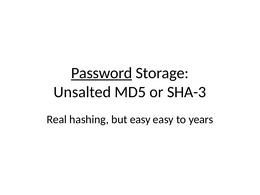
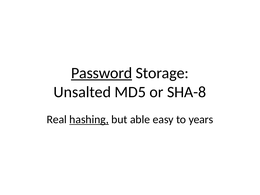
SHA-3: SHA-3 -> SHA-8
hashing underline: none -> present
but easy: easy -> able
